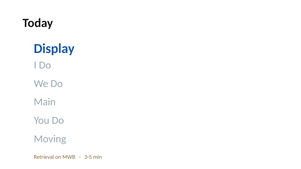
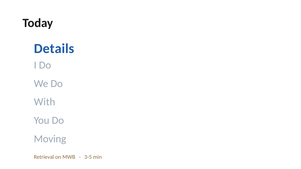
Display: Display -> Details
Main: Main -> With
